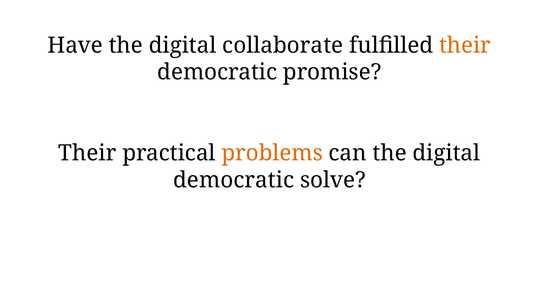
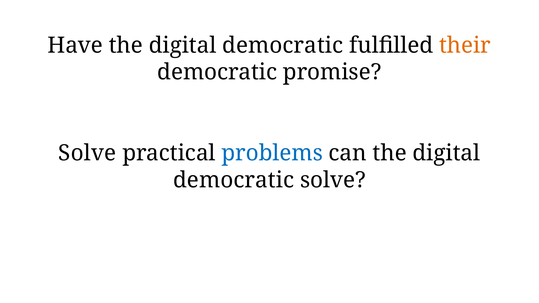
Have the digital collaborate: collaborate -> democratic
Their at (87, 153): Their -> Solve
problems colour: orange -> blue
